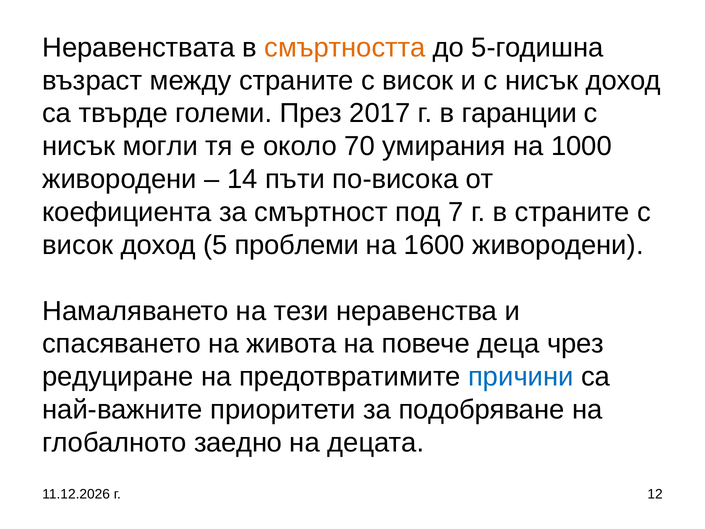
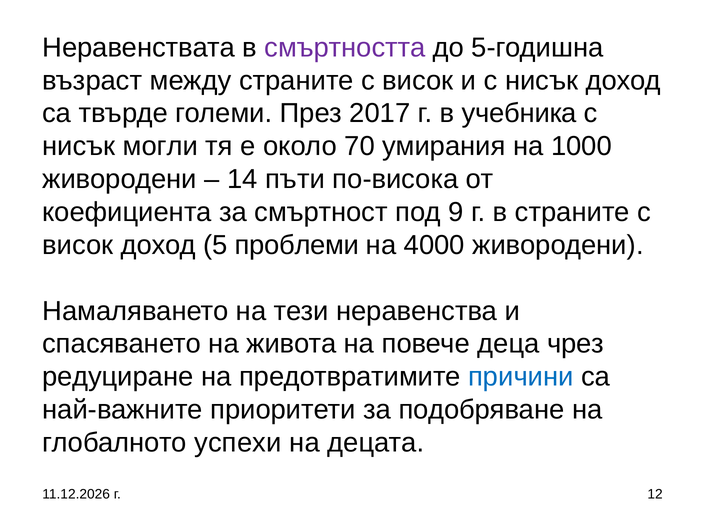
смъртността colour: orange -> purple
гаранции: гаранции -> учебника
7: 7 -> 9
1600: 1600 -> 4000
заедно: заедно -> успехи
